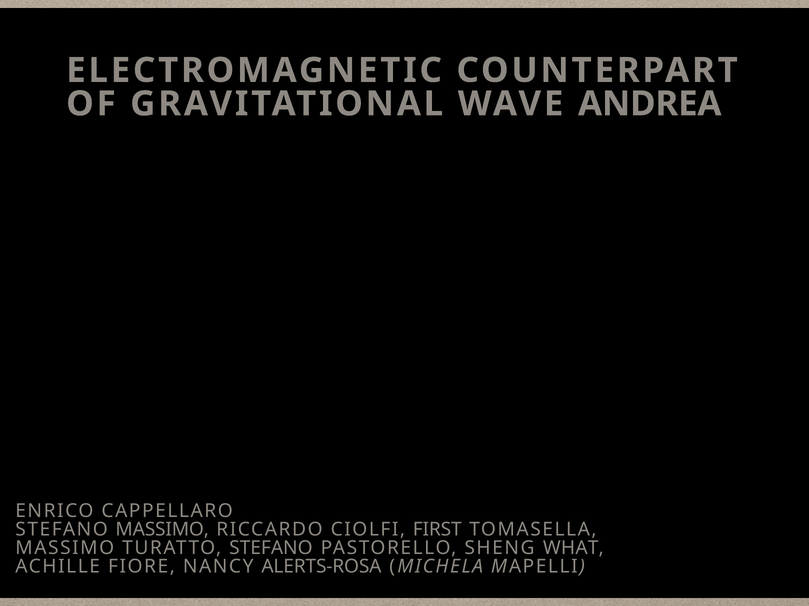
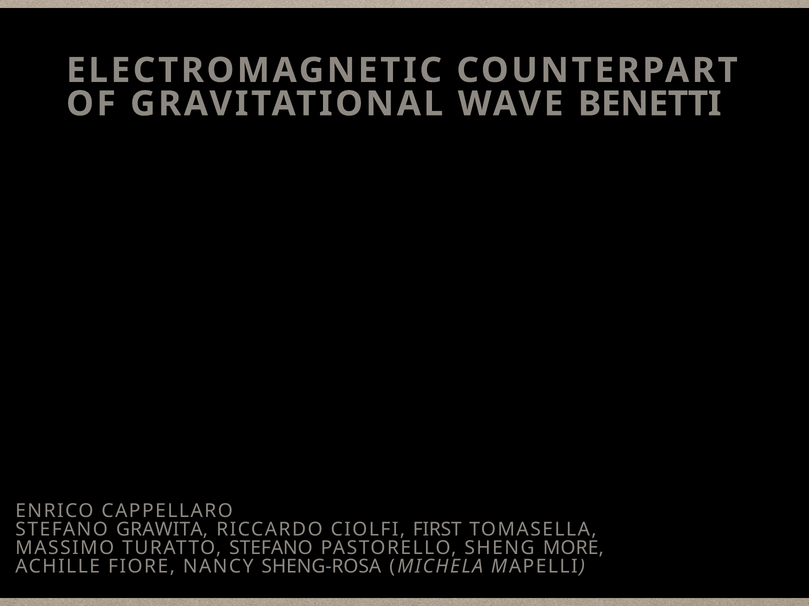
ANDREA: ANDREA -> BENETTI
STEFANO MASSIMO: MASSIMO -> GRAWITA
WHAT: WHAT -> MORE
ALERTS-ROSA: ALERTS-ROSA -> SHENG-ROSA
